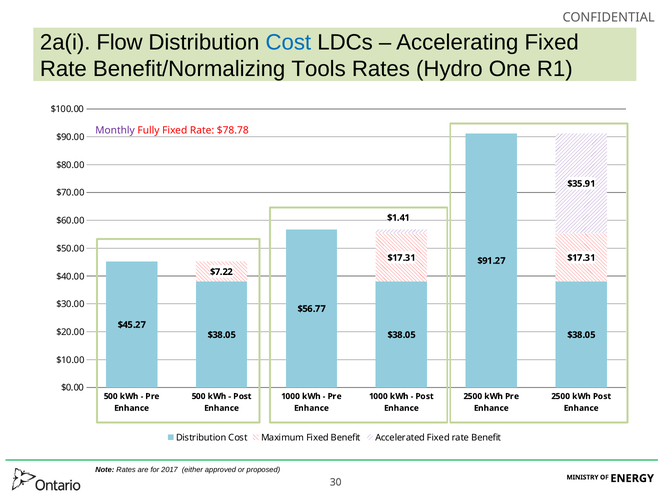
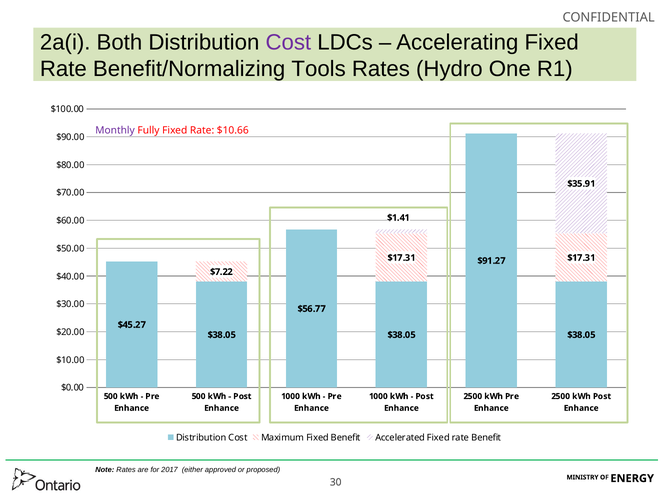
Flow: Flow -> Both
Cost at (288, 43) colour: blue -> purple
$78.78: $78.78 -> $10.66
